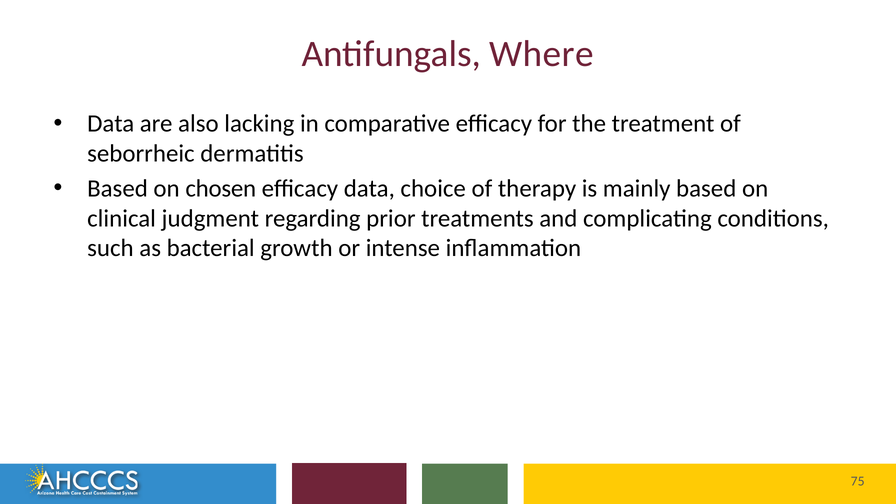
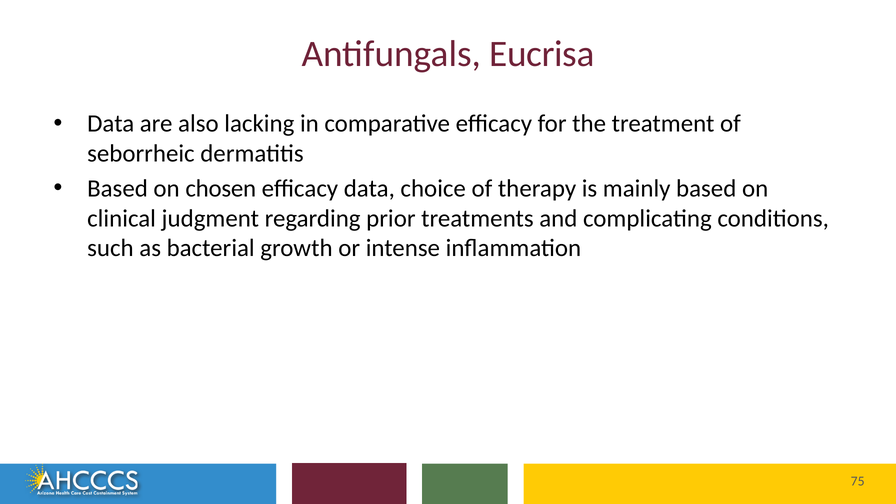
Where: Where -> Eucrisa
